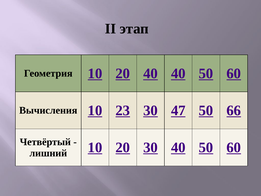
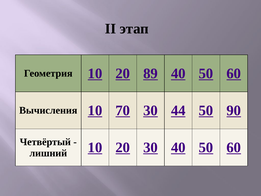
20 40: 40 -> 89
23: 23 -> 70
47: 47 -> 44
66: 66 -> 90
